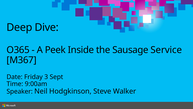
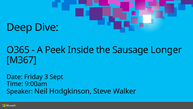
Service: Service -> Longer
